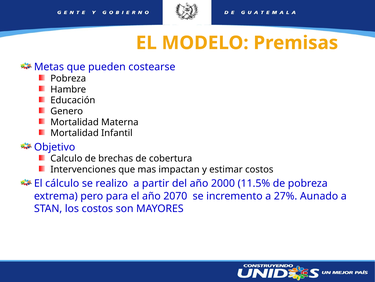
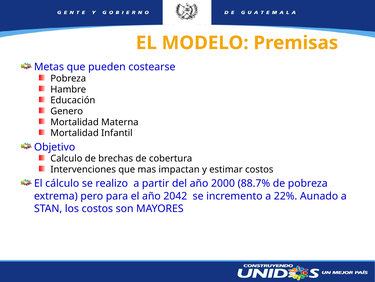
11.5%: 11.5% -> 88.7%
2070: 2070 -> 2042
27%: 27% -> 22%
